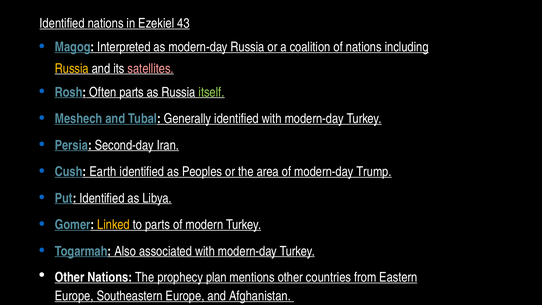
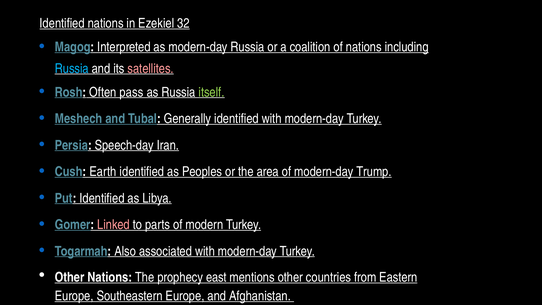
43: 43 -> 32
Russia at (72, 69) colour: yellow -> light blue
Often parts: parts -> pass
Second-day: Second-day -> Speech-day
Linked colour: yellow -> pink
plan: plan -> east
